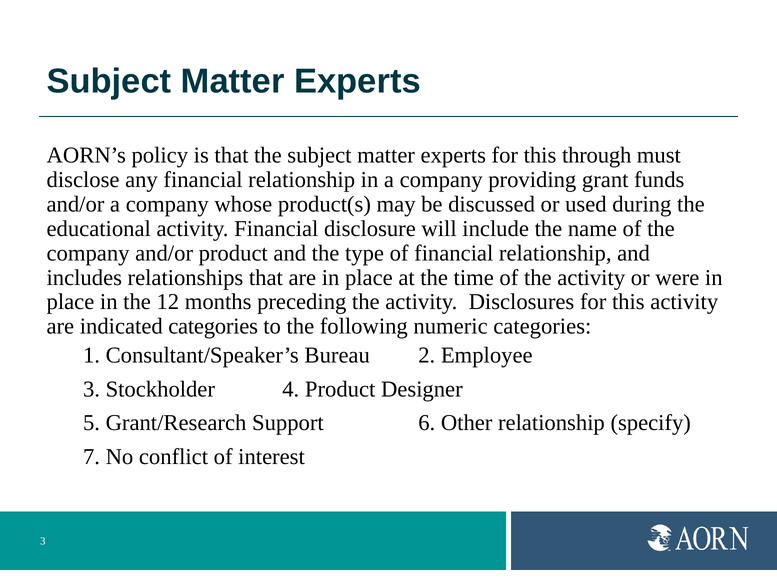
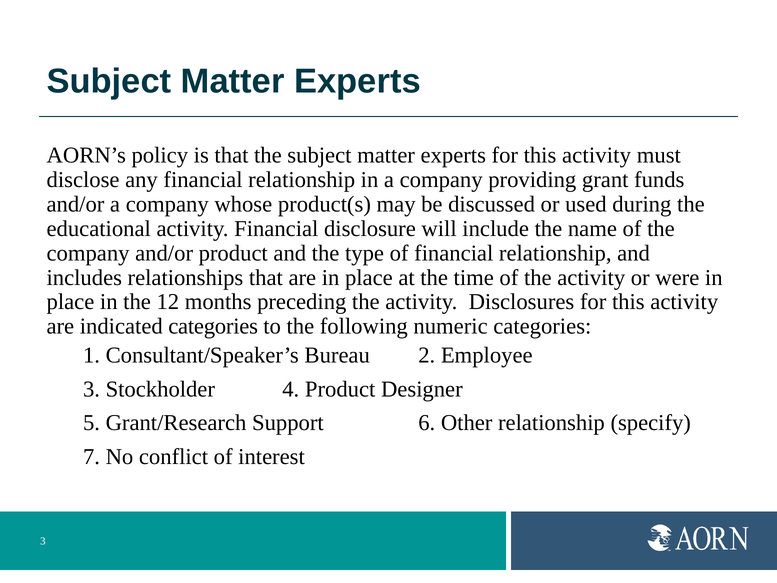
experts for this through: through -> activity
